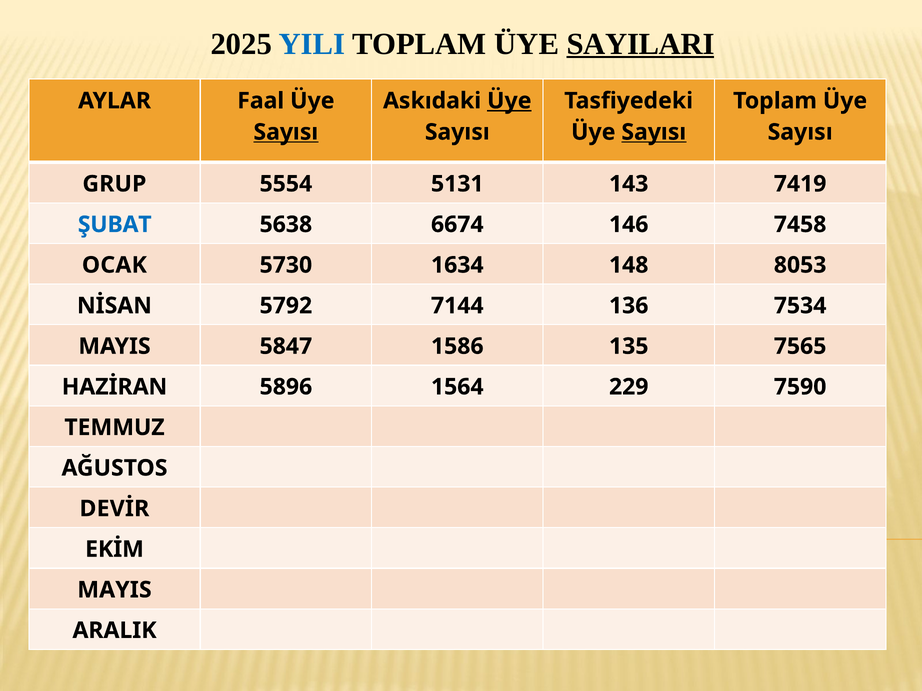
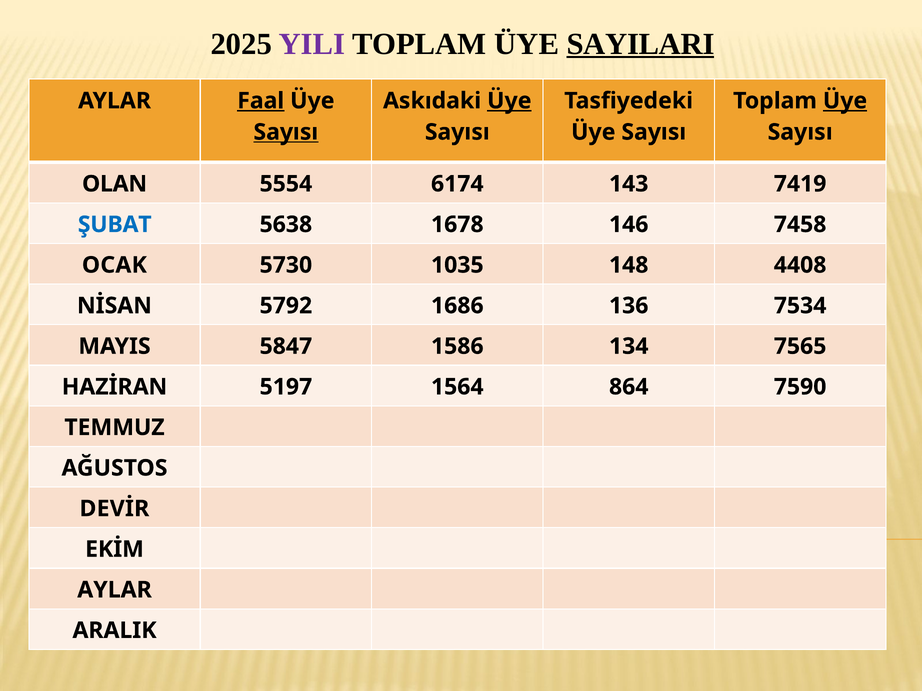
YILI colour: blue -> purple
Faal underline: none -> present
Üye at (845, 101) underline: none -> present
Sayısı at (654, 132) underline: present -> none
GRUP: GRUP -> OLAN
5131: 5131 -> 6174
6674: 6674 -> 1678
1634: 1634 -> 1035
8053: 8053 -> 4408
7144: 7144 -> 1686
135: 135 -> 134
5896: 5896 -> 5197
229: 229 -> 864
MAYIS at (114, 590): MAYIS -> AYLAR
